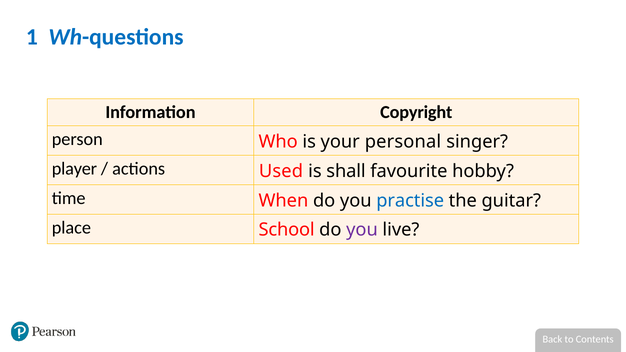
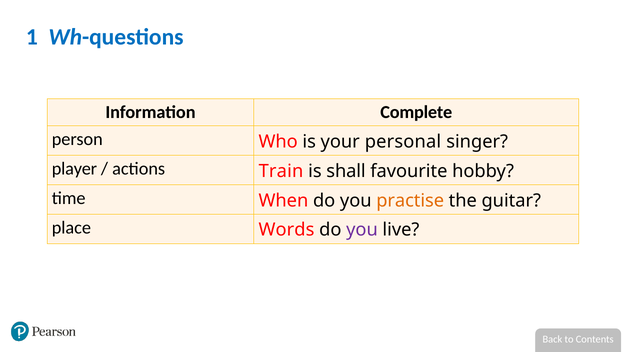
Copyright: Copyright -> Complete
Used: Used -> Train
practise colour: blue -> orange
School: School -> Words
